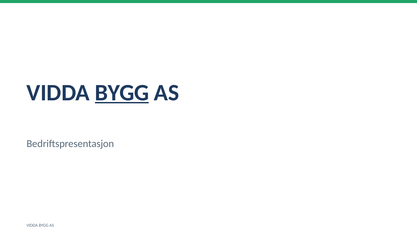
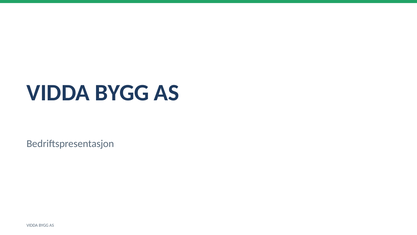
BYGG at (122, 92) underline: present -> none
